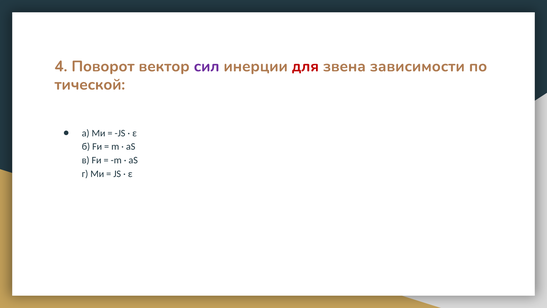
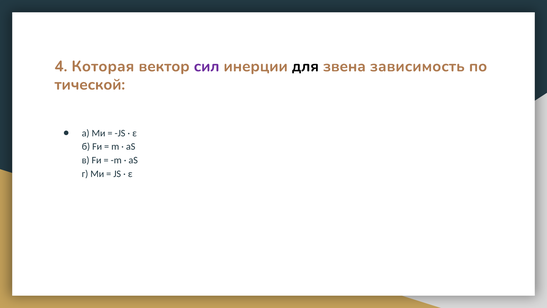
Поворот: Поворот -> Которая
для colour: red -> black
зависимости: зависимости -> зависимость
